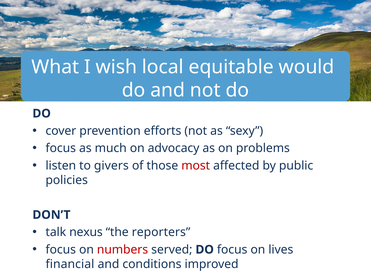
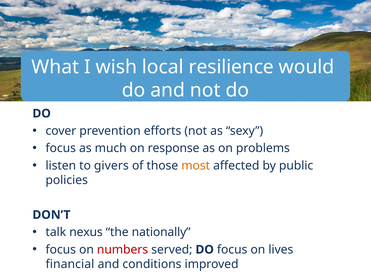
equitable: equitable -> resilience
advocacy: advocacy -> response
most colour: red -> orange
reporters: reporters -> nationally
